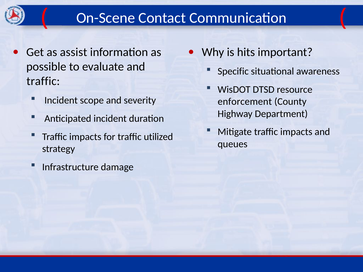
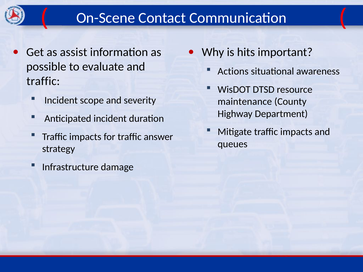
Specific: Specific -> Actions
enforcement: enforcement -> maintenance
utilized: utilized -> answer
